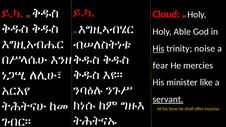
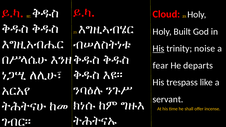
Able: Able -> Built
mercies: mercies -> departs
minister: minister -> trespass
servant underline: present -> none
